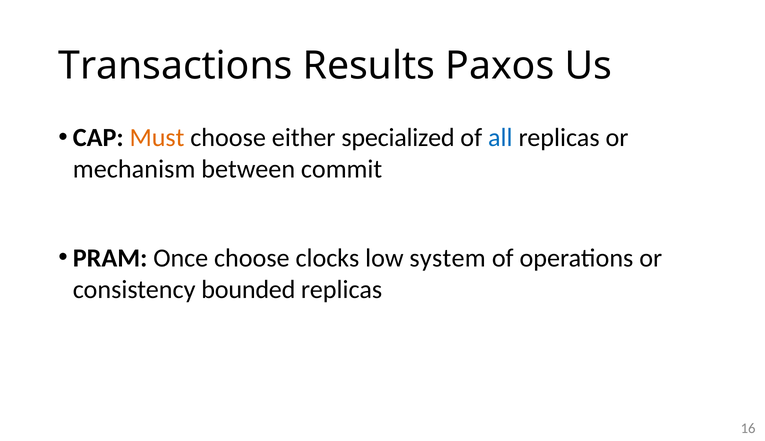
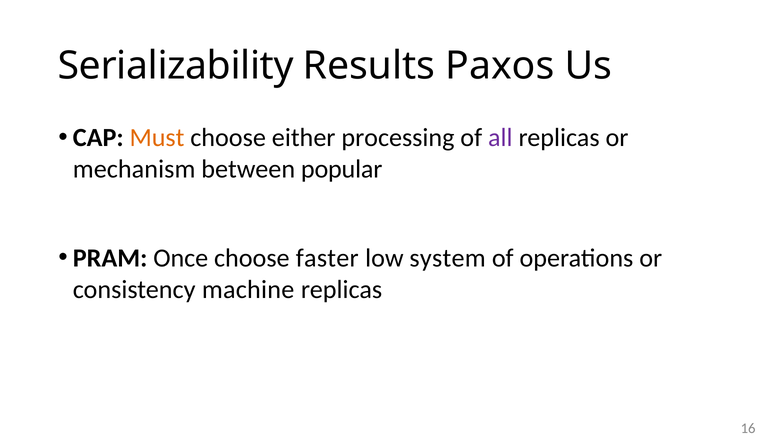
Transactions: Transactions -> Serializability
specialized: specialized -> processing
all colour: blue -> purple
commit: commit -> popular
clocks: clocks -> faster
bounded: bounded -> machine
